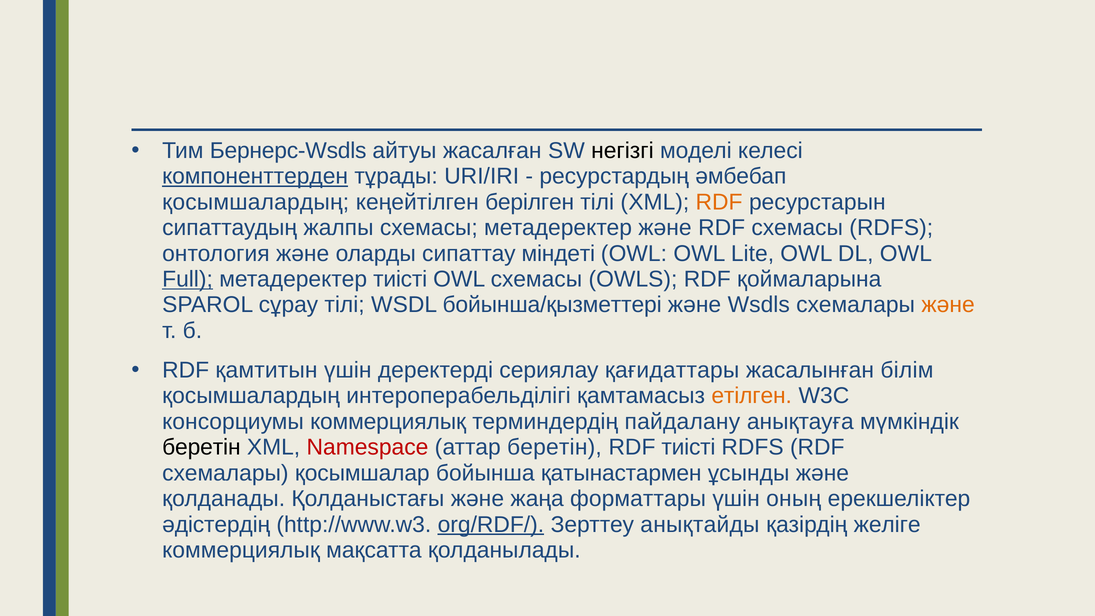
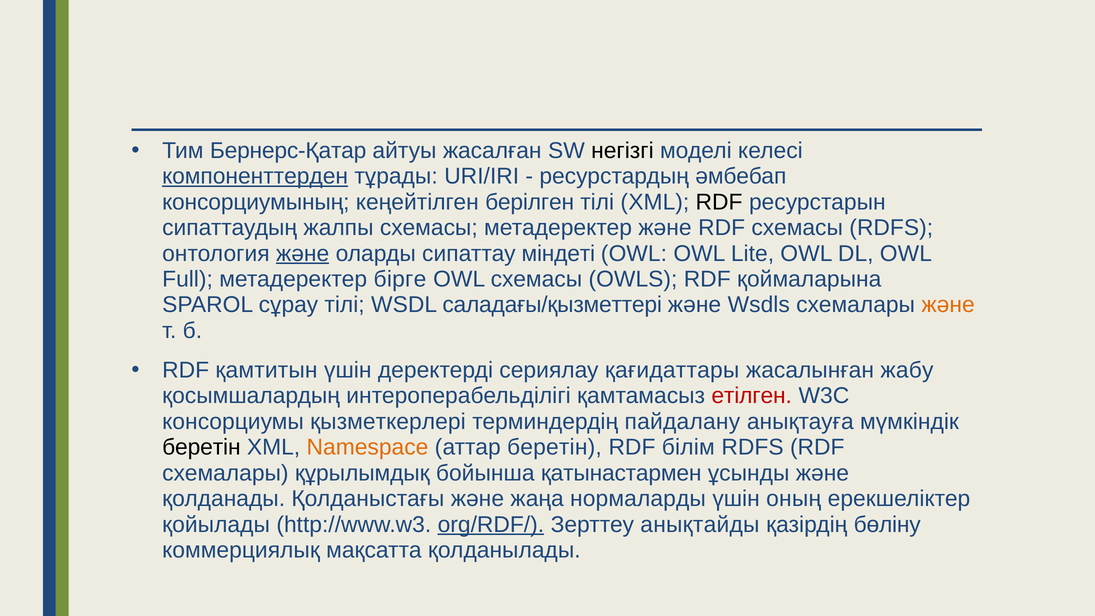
Бернерс-Wsdls: Бернерс-Wsdls -> Бернерс-Қатар
қосымшалардың at (256, 202): қосымшалардың -> консорциумының
RDF at (719, 202) colour: orange -> black
және at (303, 253) underline: none -> present
Full underline: present -> none
метадеректер тиісті: тиісті -> бірге
бойынша/қызметтері: бойынша/қызметтері -> саладағы/қызметтері
білім: білім -> жабу
етілген colour: orange -> red
консорциумы коммерциялық: коммерциялық -> қызметкерлері
Namespace colour: red -> orange
RDF тиісті: тиісті -> білім
қосымшалар: қосымшалар -> құрылымдық
форматтары: форматтары -> нормаларды
әдістердің: әдістердің -> қойылады
желіге: желіге -> бөліну
